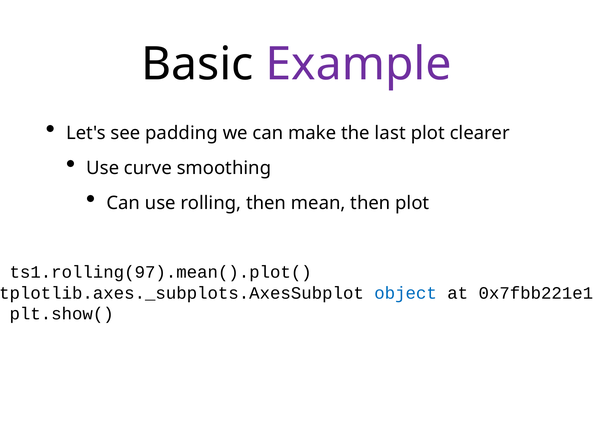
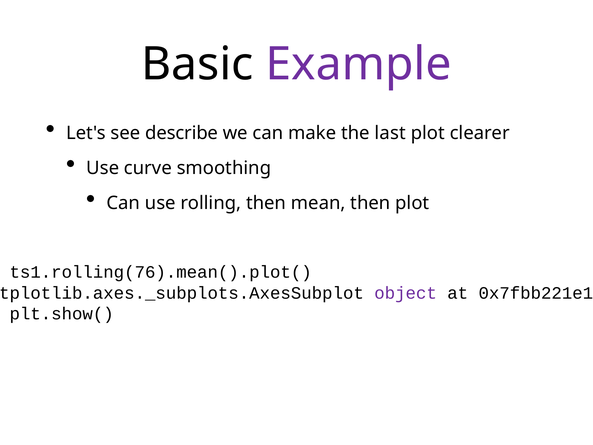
padding: padding -> describe
ts1.rolling(97).mean().plot(: ts1.rolling(97).mean().plot( -> ts1.rolling(76).mean().plot(
object colour: blue -> purple
